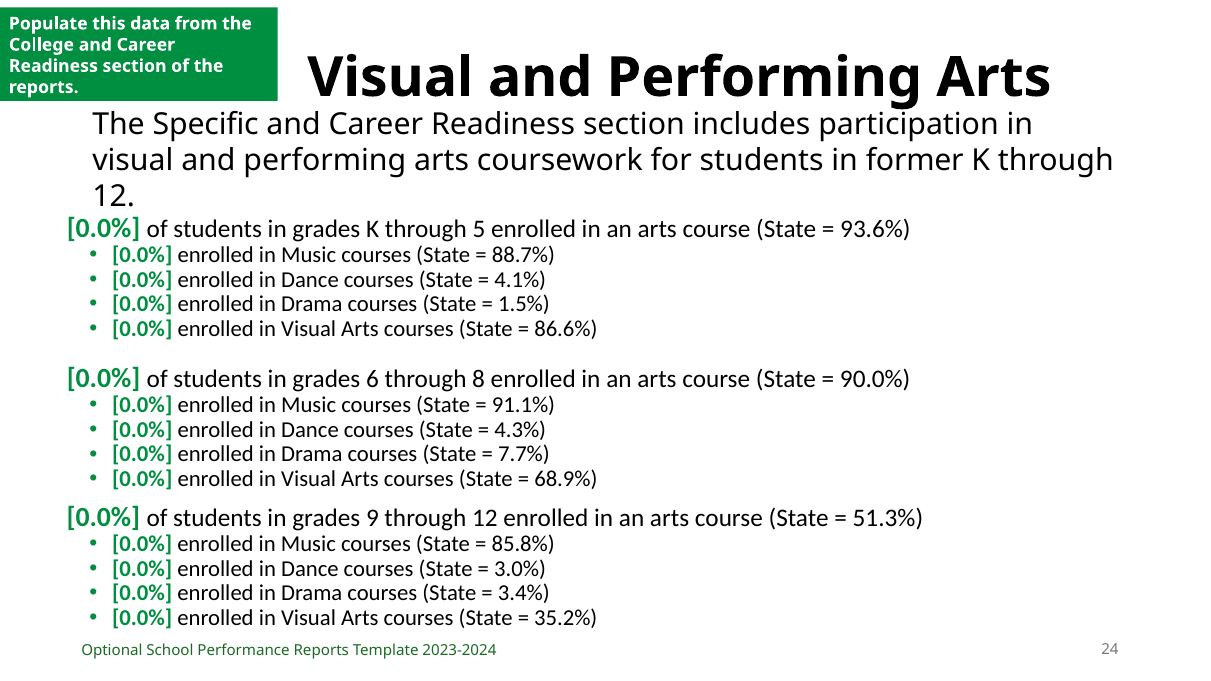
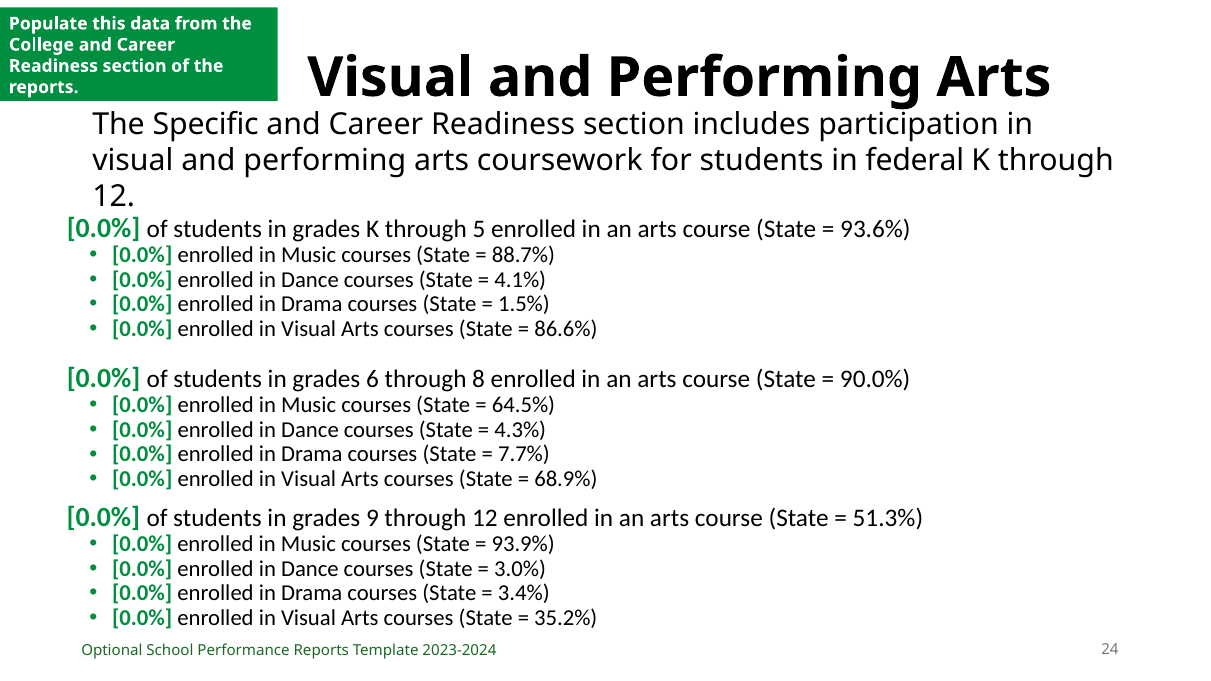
former: former -> federal
91.1%: 91.1% -> 64.5%
85.8%: 85.8% -> 93.9%
